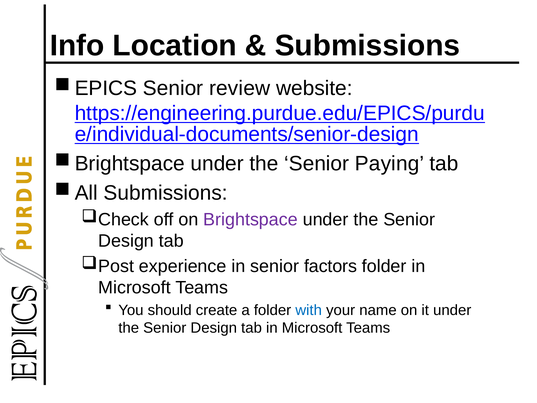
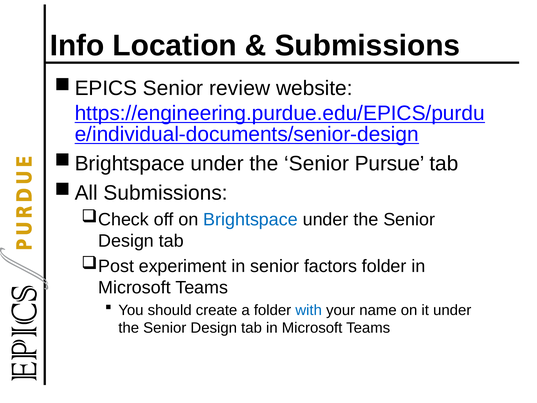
Paying: Paying -> Pursue
Brightspace colour: purple -> blue
experience: experience -> experiment
